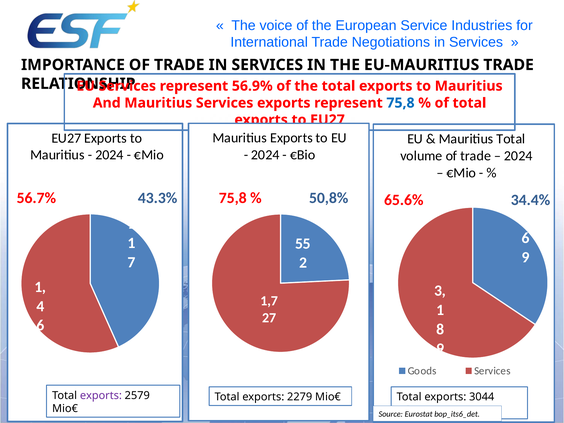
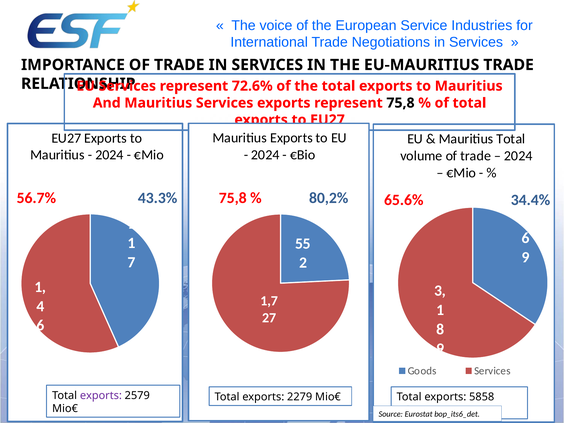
56.9%: 56.9% -> 72.6%
75,8 at (400, 103) colour: blue -> black
50,8%: 50,8% -> 80,2%
3044: 3044 -> 5858
